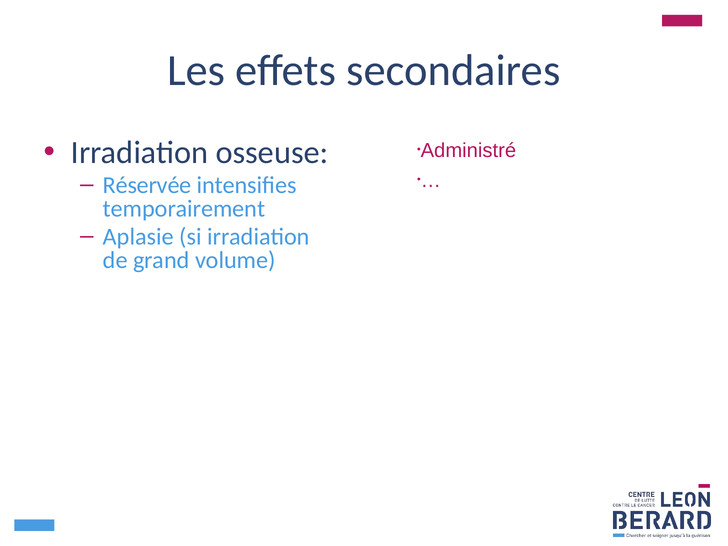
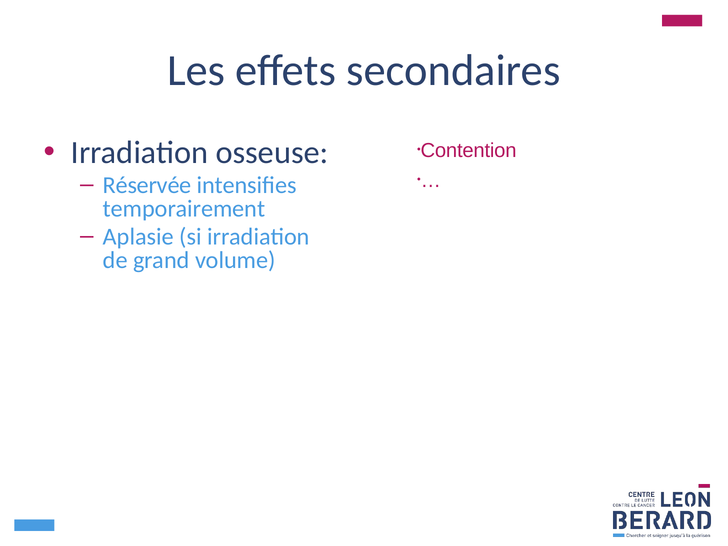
Administré: Administré -> Contention
